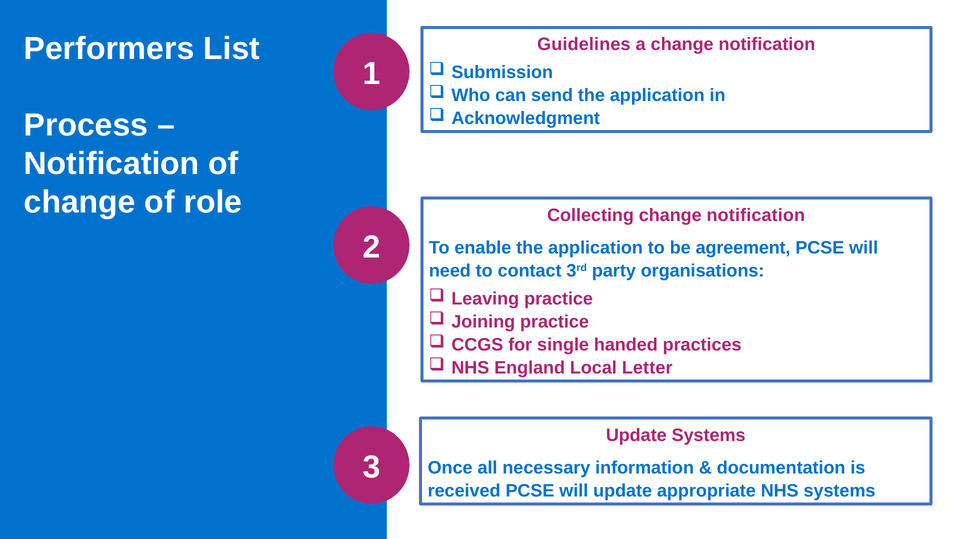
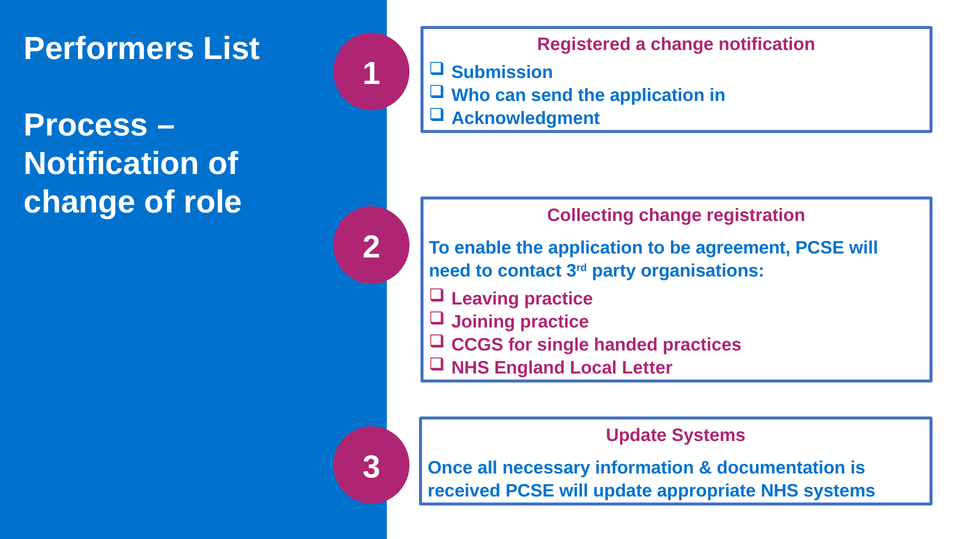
Guidelines: Guidelines -> Registered
Collecting change notification: notification -> registration
